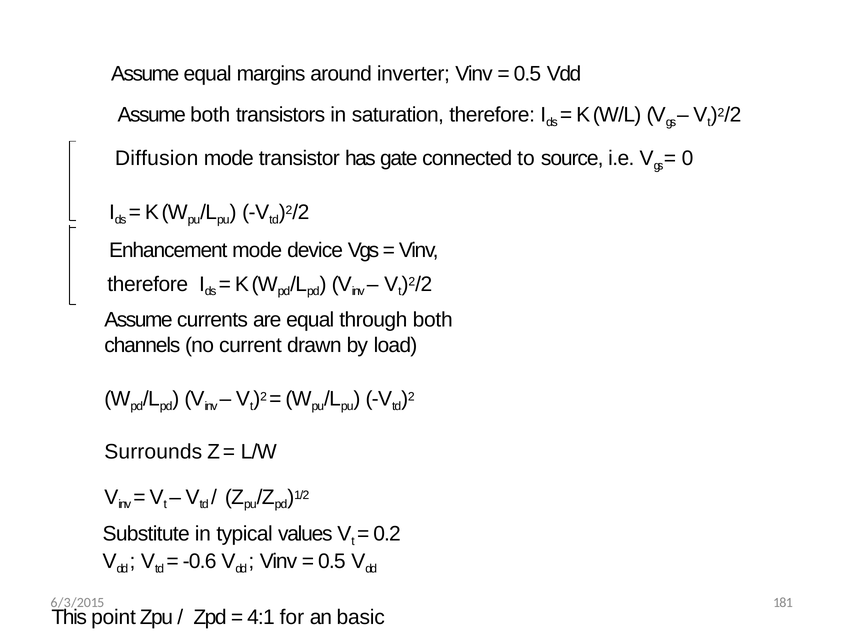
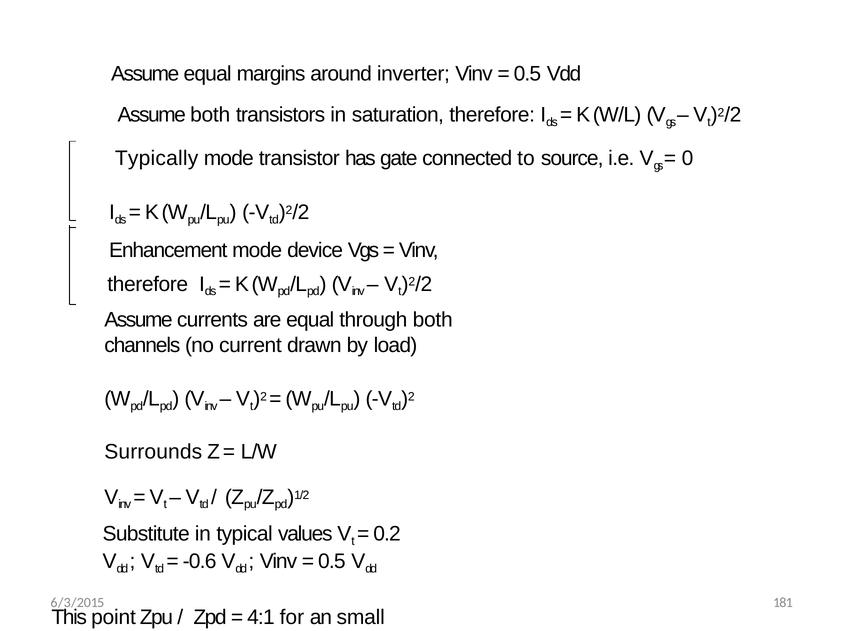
Diffusion: Diffusion -> Typically
basic: basic -> small
